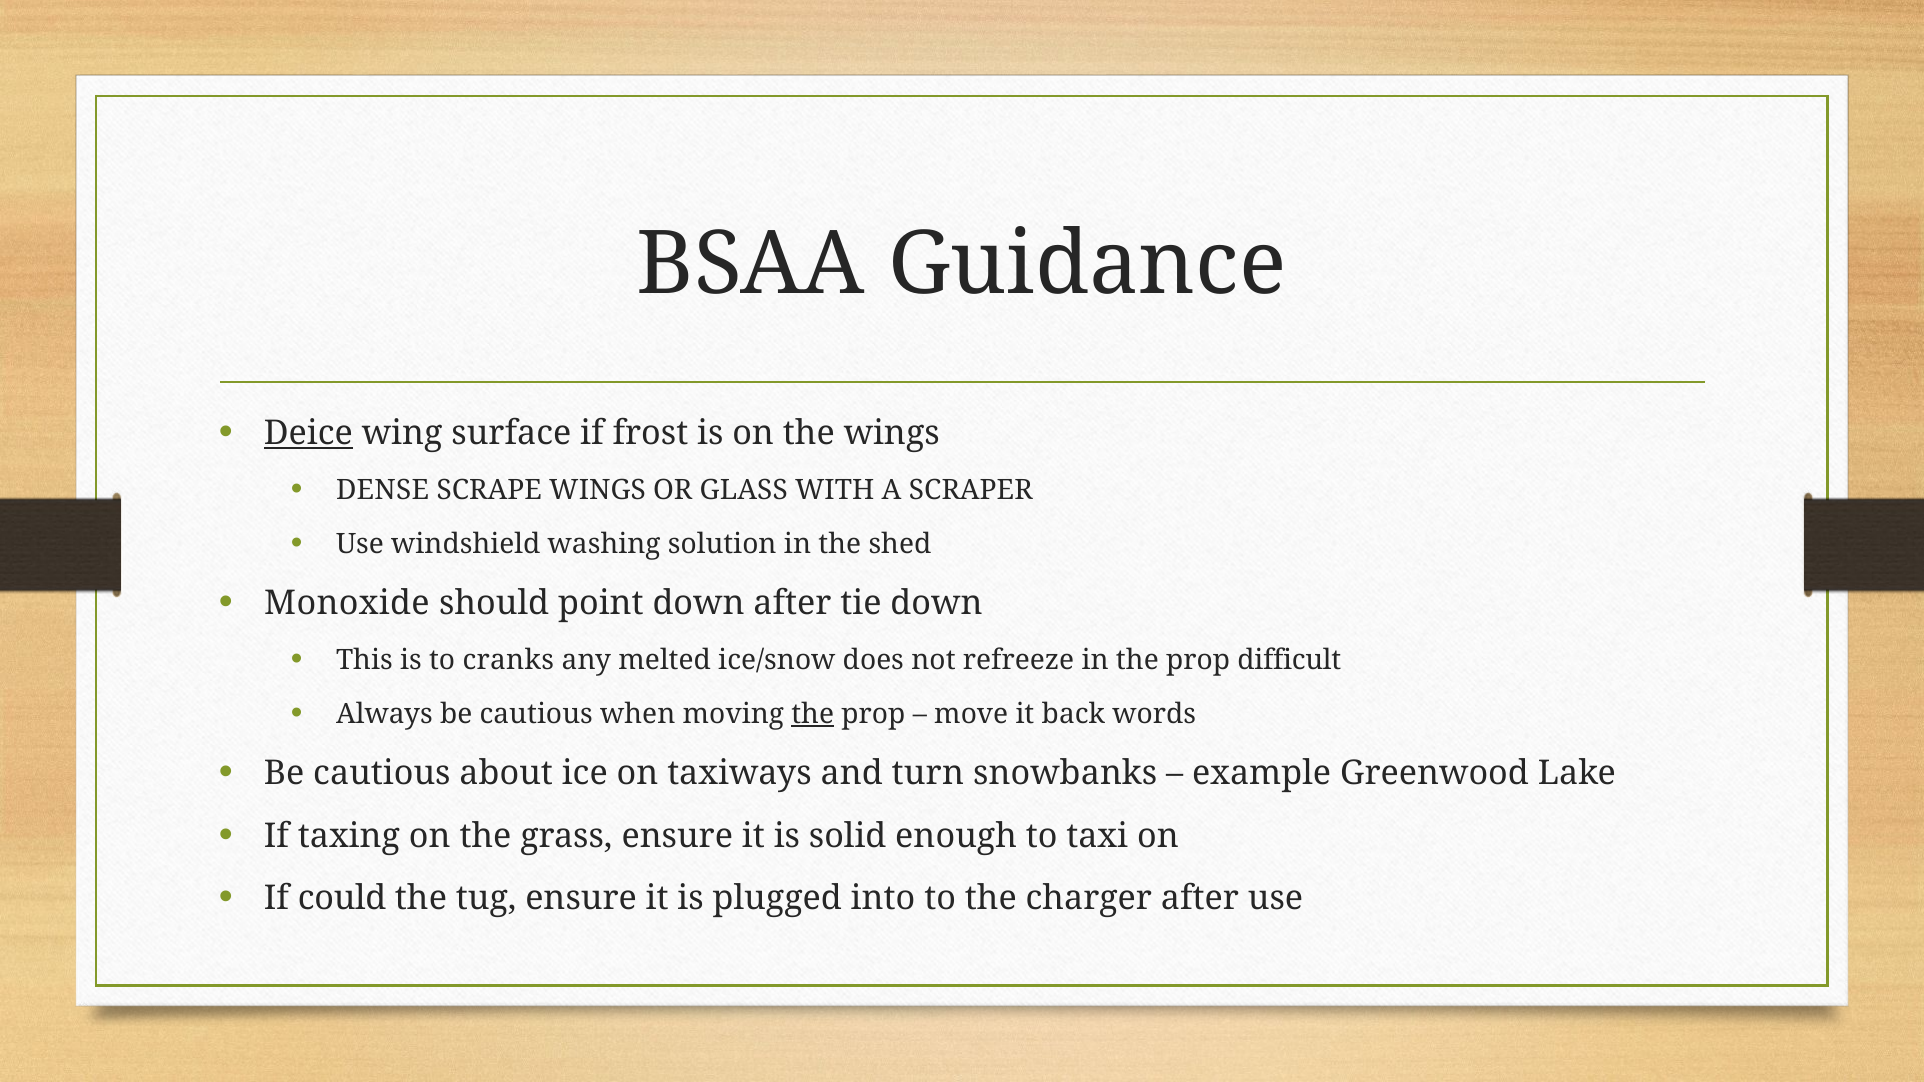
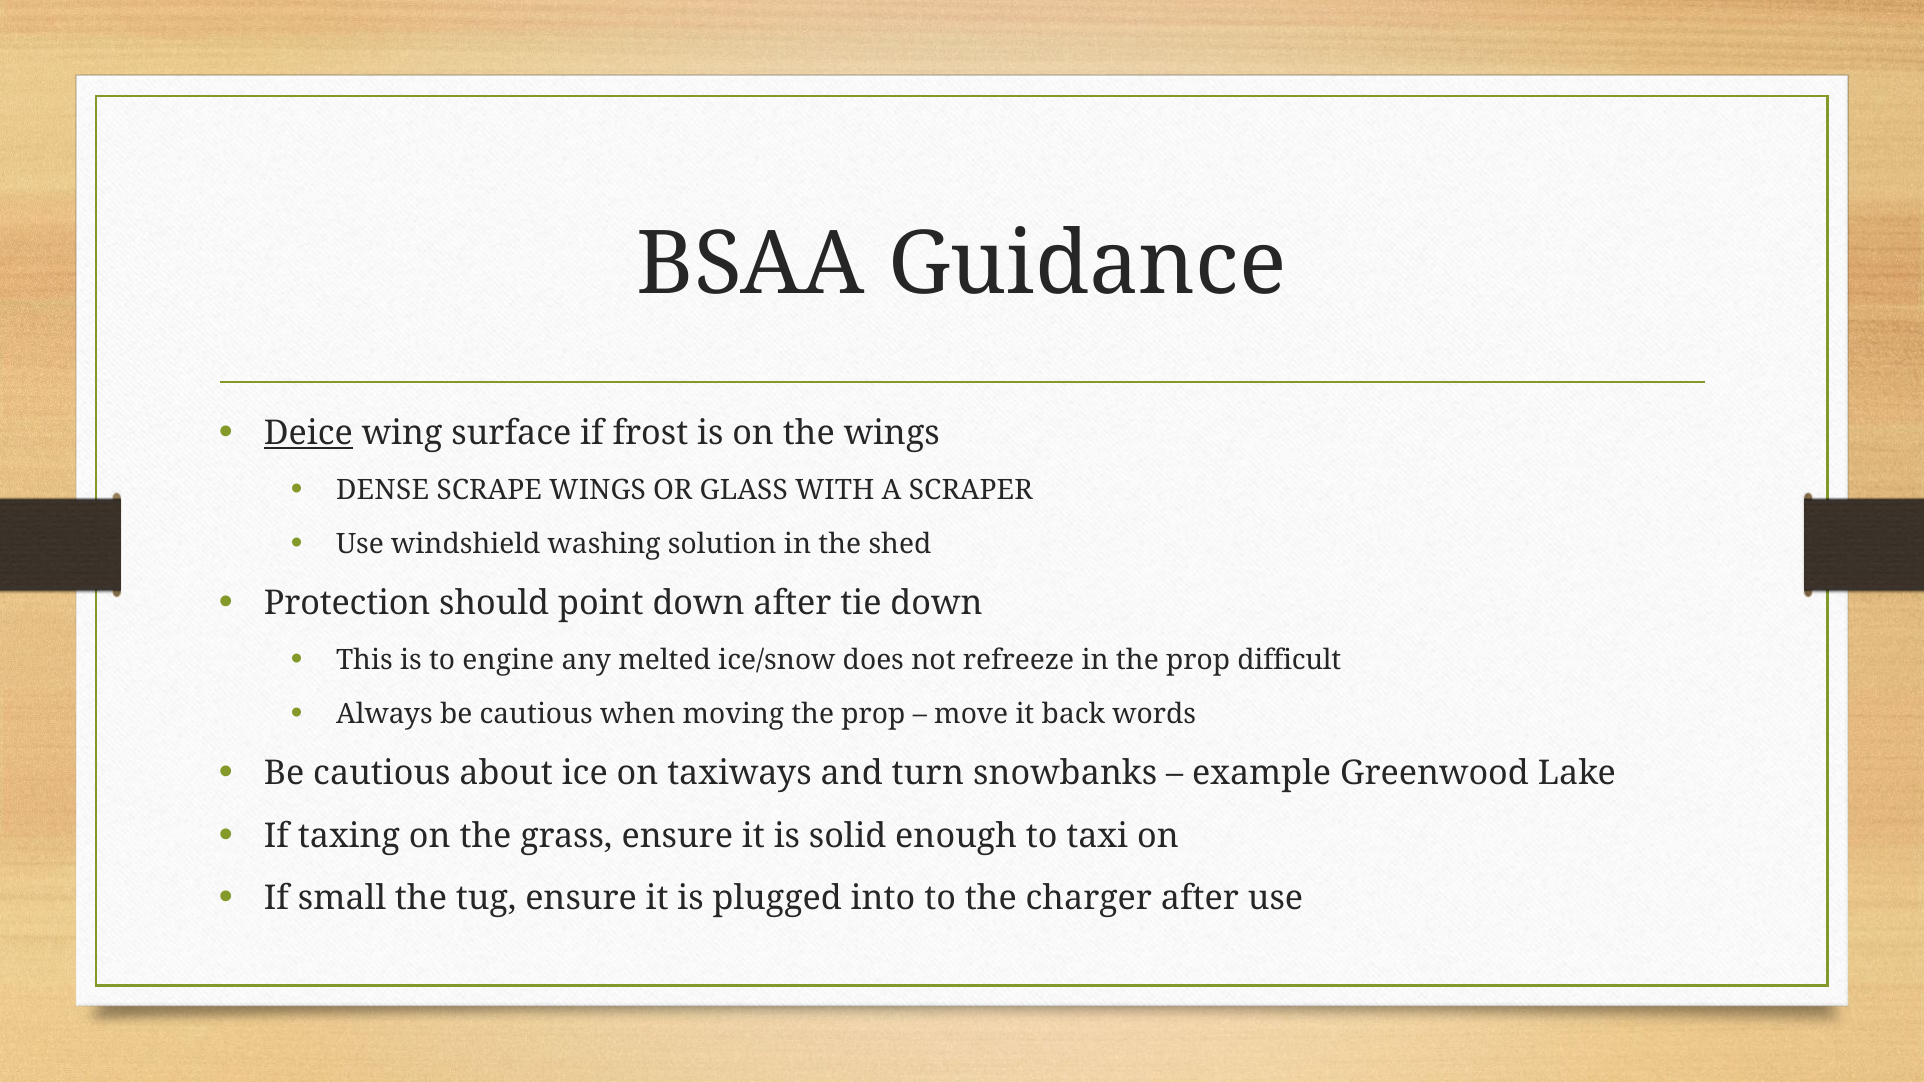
Monoxide: Monoxide -> Protection
cranks: cranks -> engine
the at (813, 714) underline: present -> none
could: could -> small
